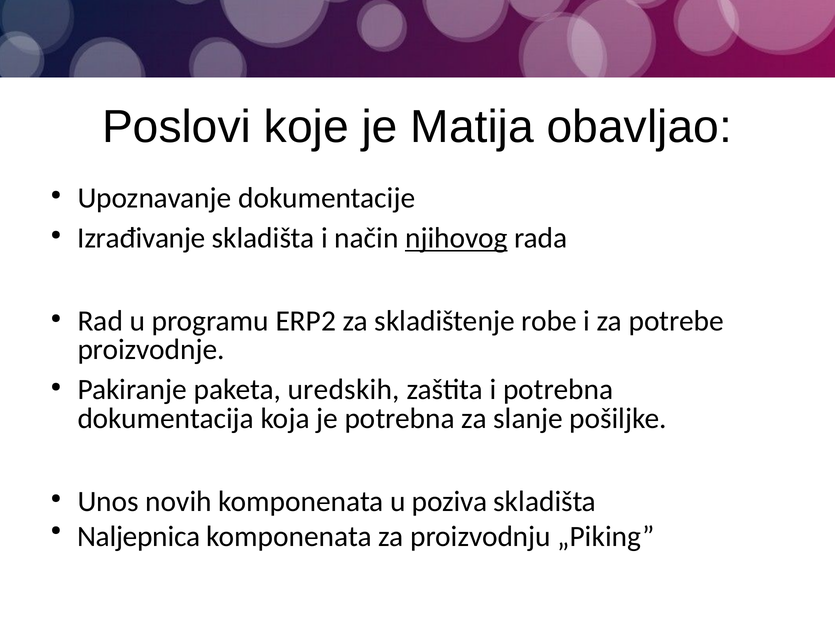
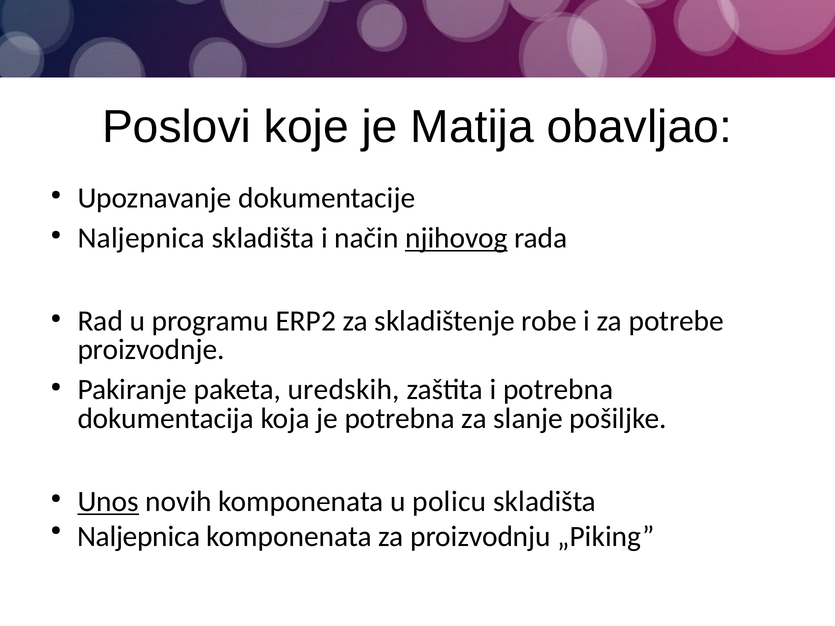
Izrađivanje at (141, 238): Izrađivanje -> Naljepnica
Unos underline: none -> present
poziva: poziva -> policu
